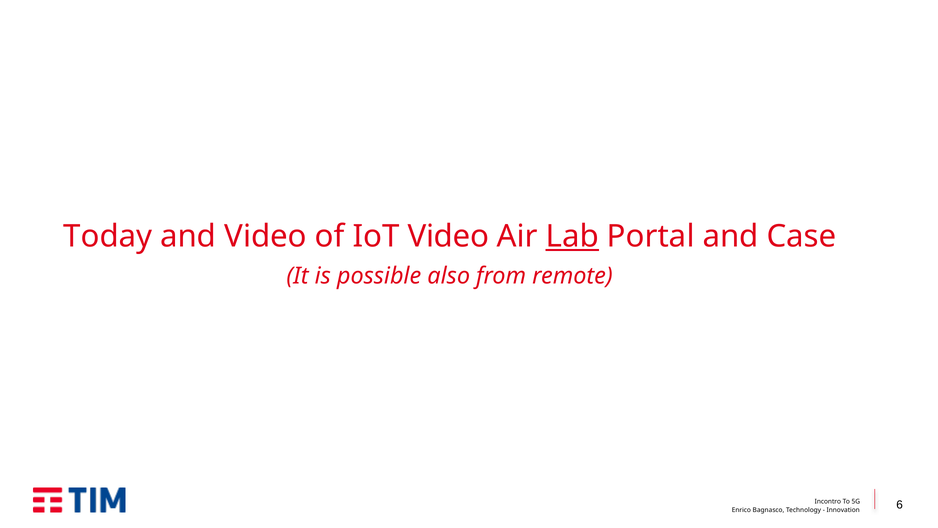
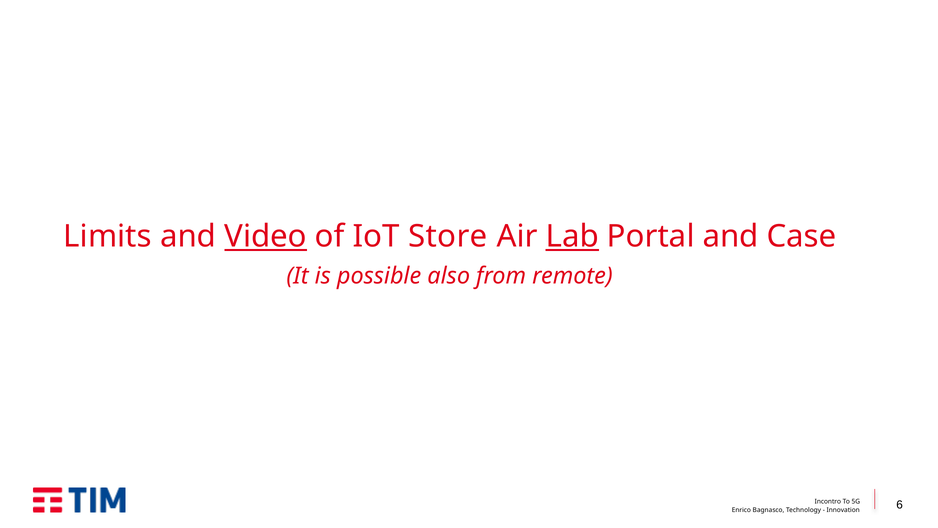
Today: Today -> Limits
Video at (266, 236) underline: none -> present
IoT Video: Video -> Store
